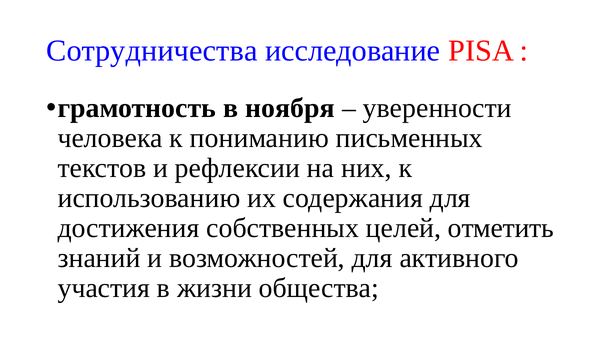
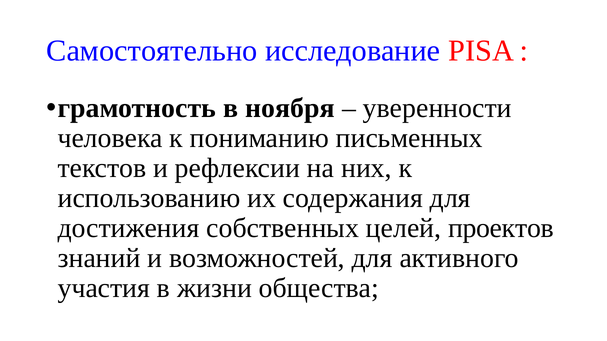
Сотрудничества: Сотрудничества -> Самостоятельно
отметить: отметить -> проектов
